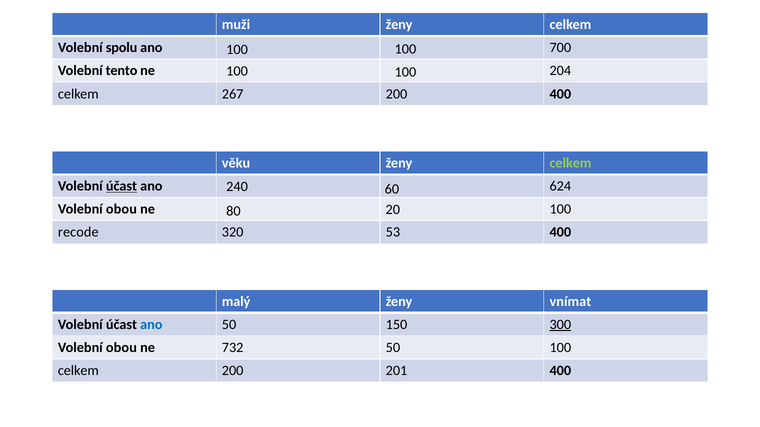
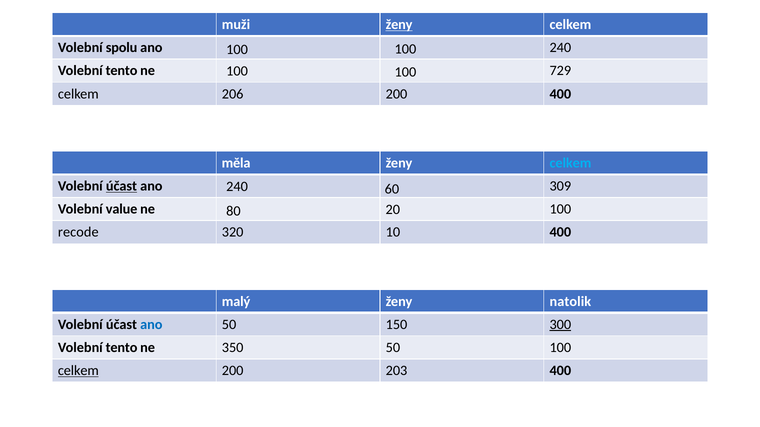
ženy at (399, 25) underline: none -> present
ano 700: 700 -> 240
204: 204 -> 729
267: 267 -> 206
věku: věku -> měla
celkem at (570, 163) colour: light green -> light blue
624: 624 -> 309
obou at (121, 209): obou -> value
53: 53 -> 10
vnímat: vnímat -> natolik
obou at (121, 348): obou -> tento
732: 732 -> 350
celkem at (78, 371) underline: none -> present
201: 201 -> 203
